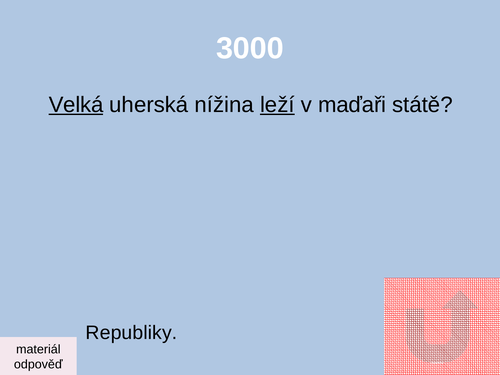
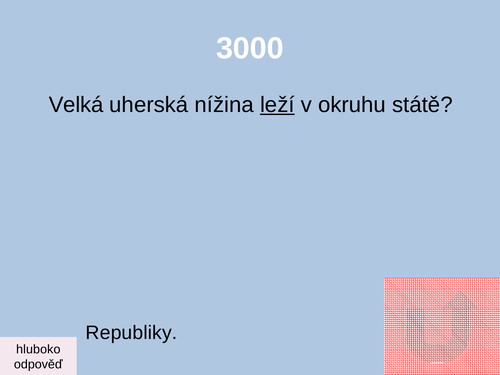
Velká underline: present -> none
maďaři: maďaři -> okruhu
materiál: materiál -> hluboko
